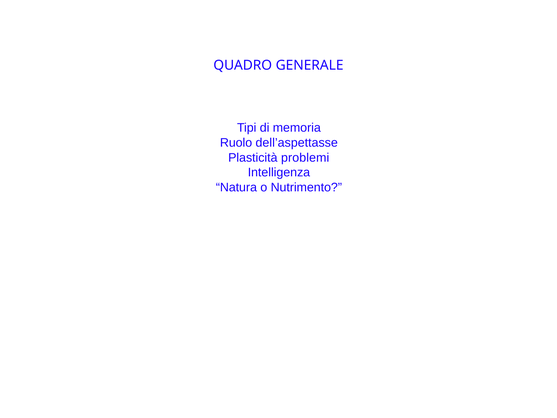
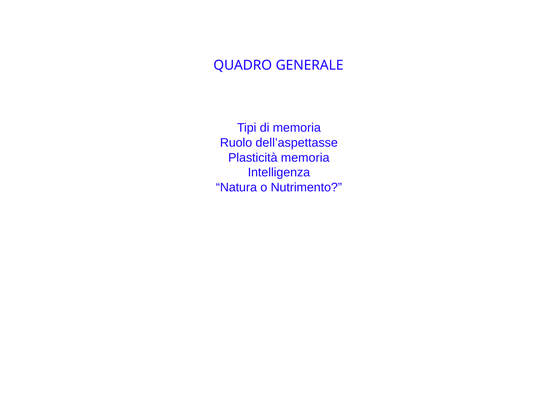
Plasticità problemi: problemi -> memoria
